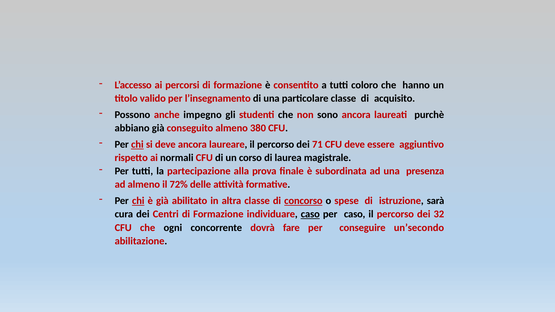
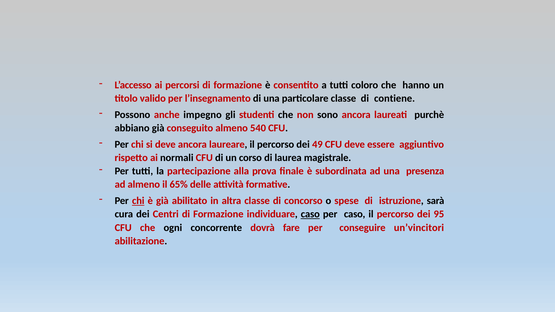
acquisito: acquisito -> contiene
380: 380 -> 540
chi at (137, 145) underline: present -> none
71: 71 -> 49
72%: 72% -> 65%
concorso underline: present -> none
32: 32 -> 95
un’secondo: un’secondo -> un’vincitori
